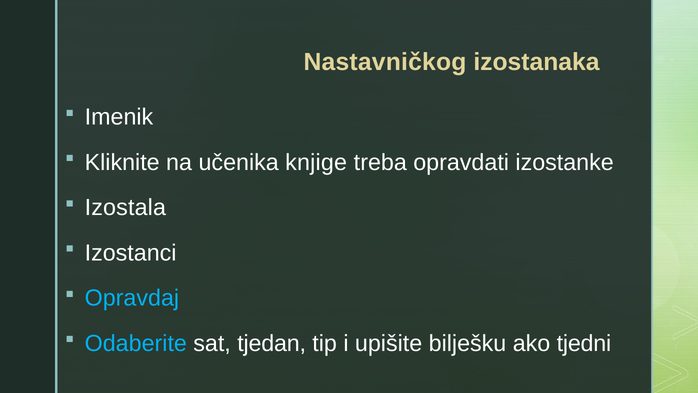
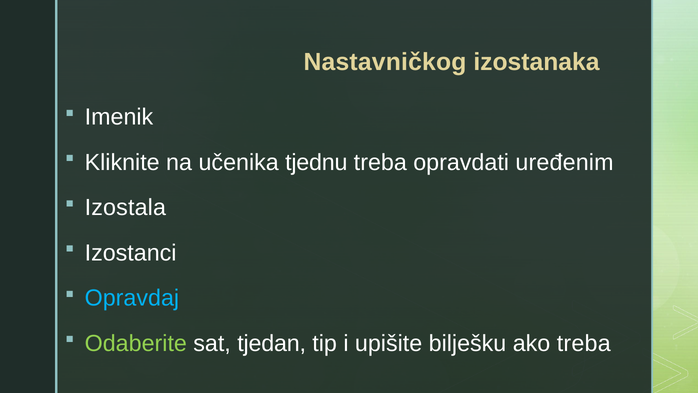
knjige: knjige -> tjednu
izostanke: izostanke -> uređenim
Odaberite colour: light blue -> light green
ako tjedni: tjedni -> treba
